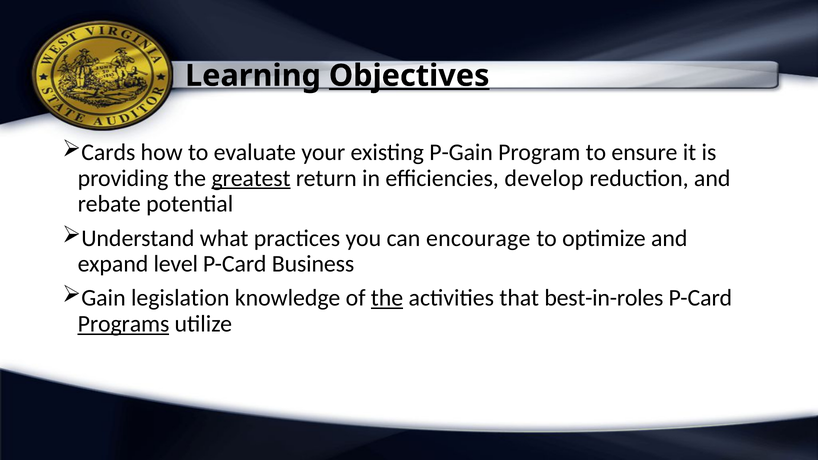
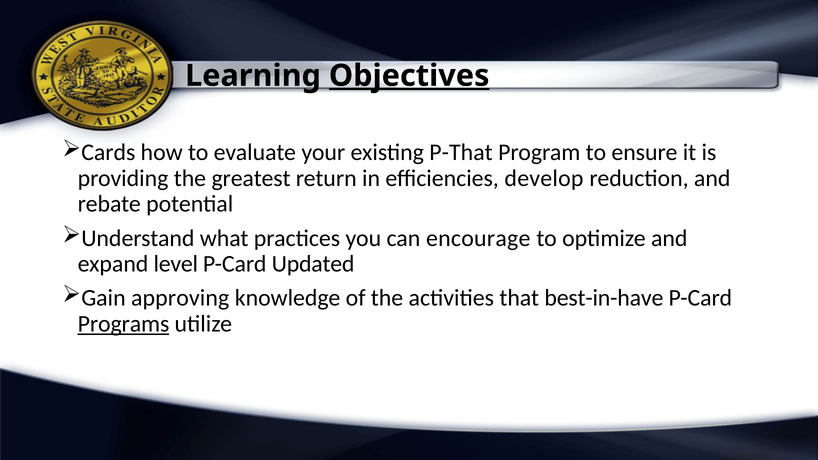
P-Gain: P-Gain -> P-That
greatest underline: present -> none
Business: Business -> Updated
legislation: legislation -> approving
the at (387, 298) underline: present -> none
best-in-roles: best-in-roles -> best-in-have
